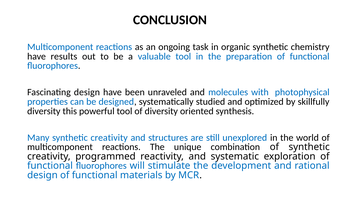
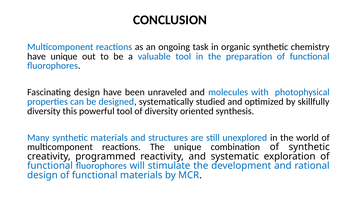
have results: results -> unique
Many synthetic creativity: creativity -> materials
